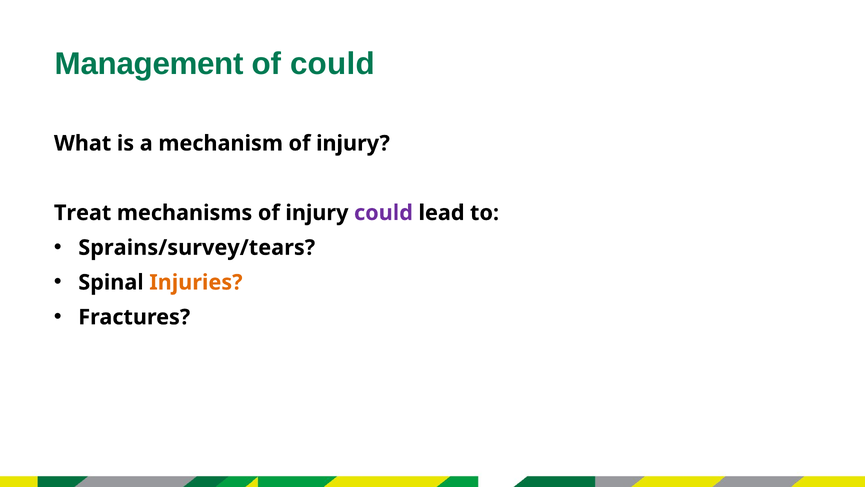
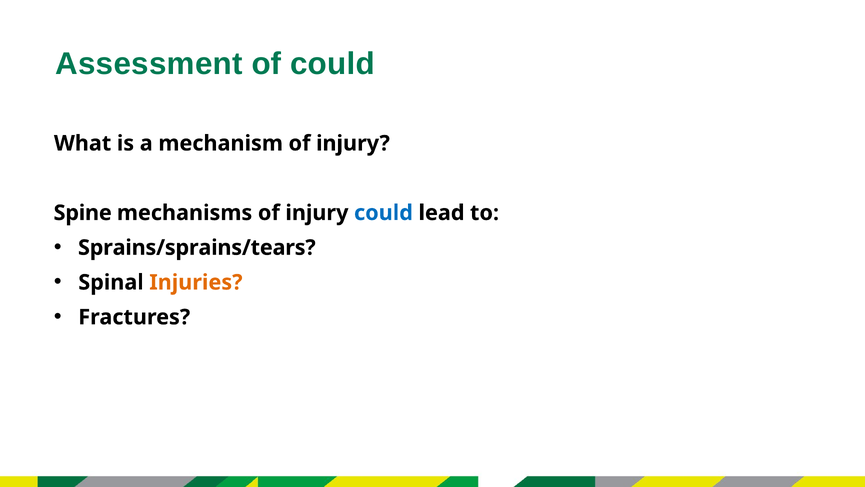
Management: Management -> Assessment
Treat: Treat -> Spine
could at (383, 213) colour: purple -> blue
Sprains/survey/tears: Sprains/survey/tears -> Sprains/sprains/tears
